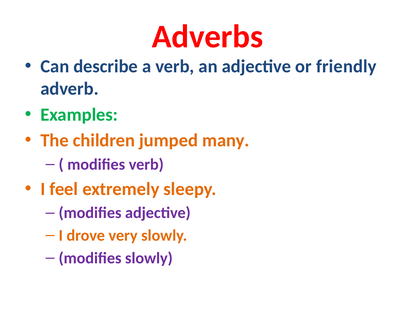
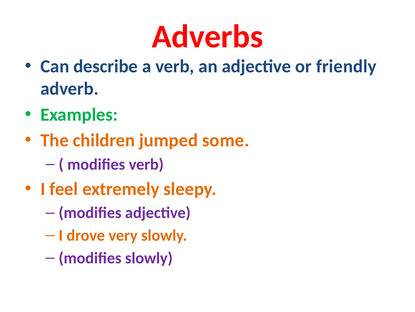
many: many -> some
